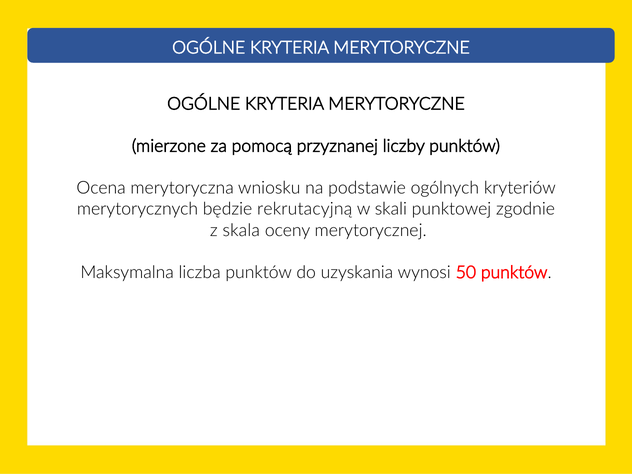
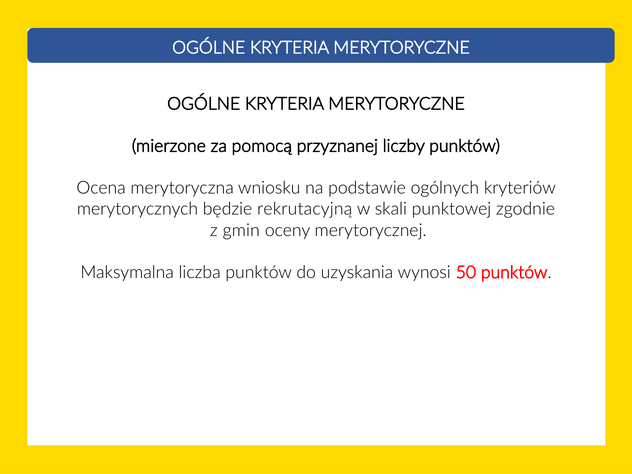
skala: skala -> gmin
